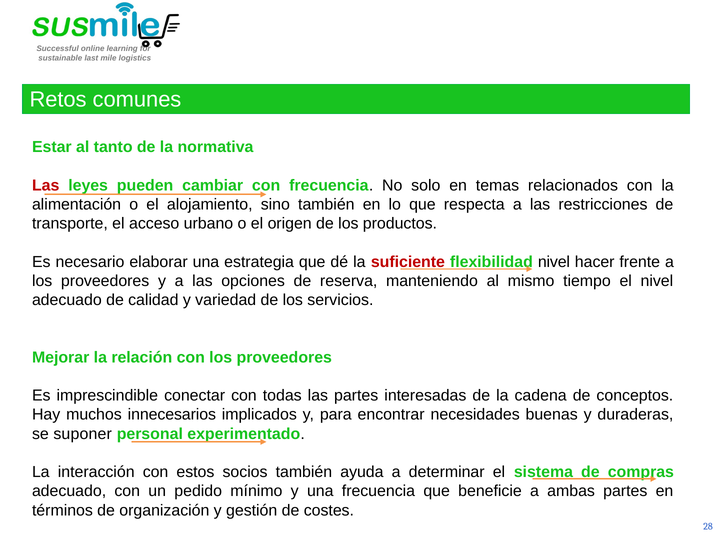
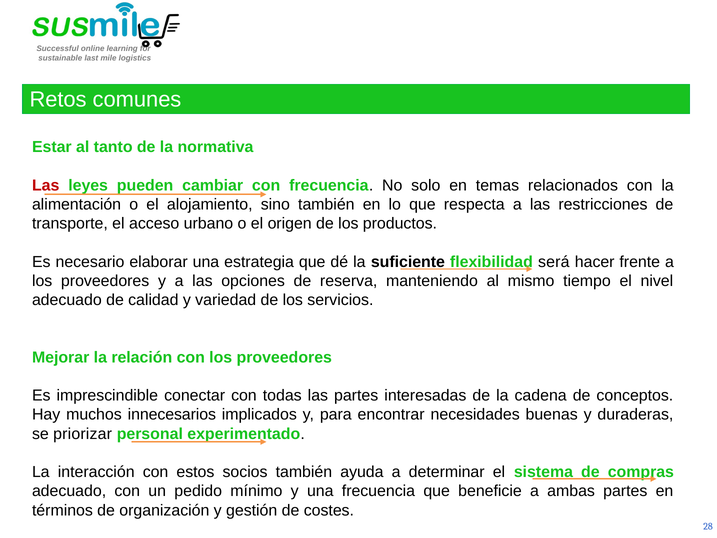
suficiente colour: red -> black
flexibilidad nivel: nivel -> será
suponer: suponer -> priorizar
